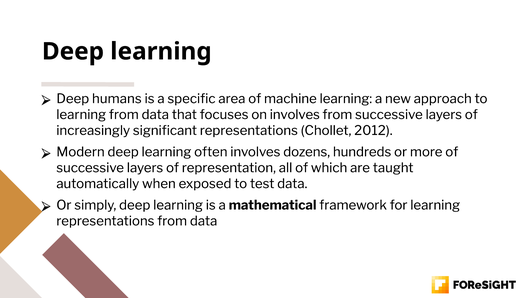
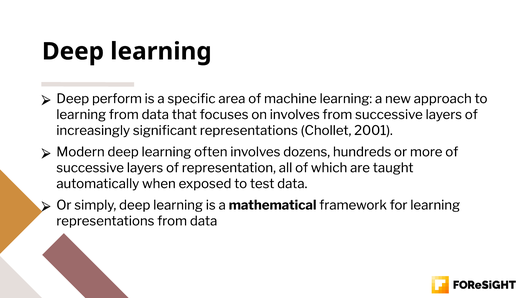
humans: humans -> perform
2012: 2012 -> 2001
